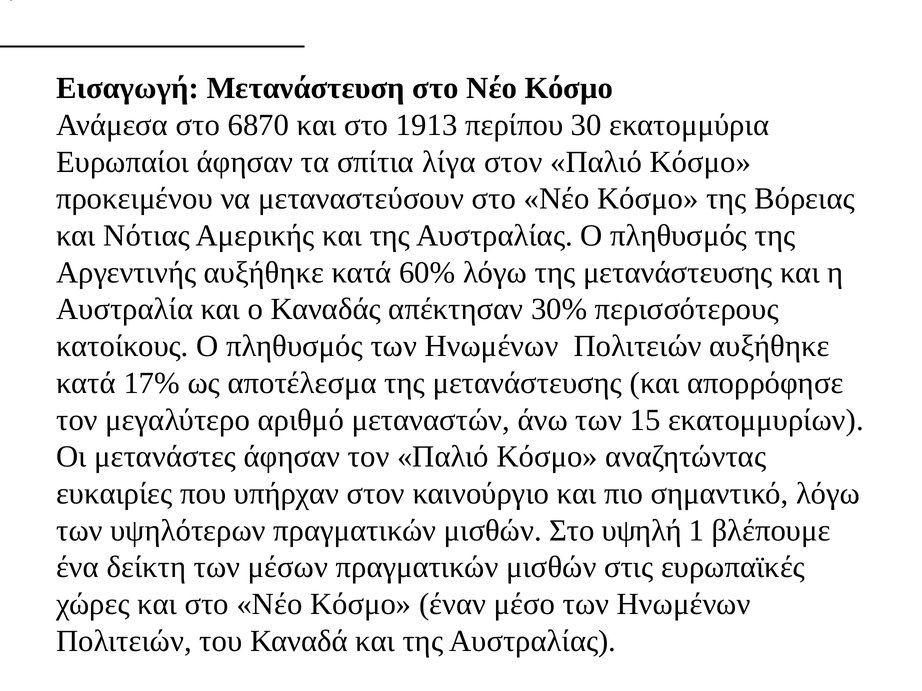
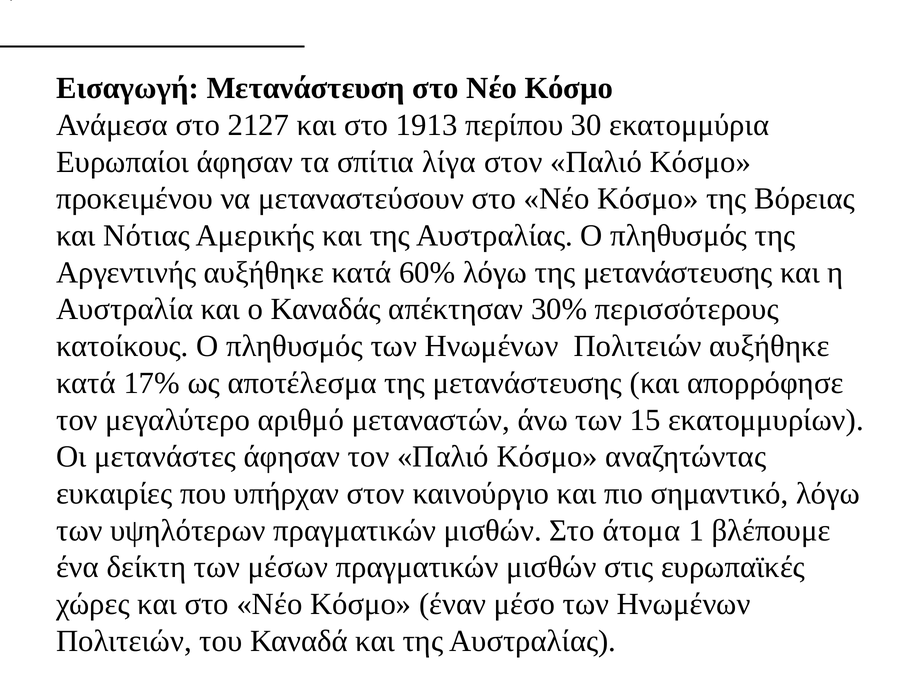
6870: 6870 -> 2127
υψηλή: υψηλή -> άτομα
